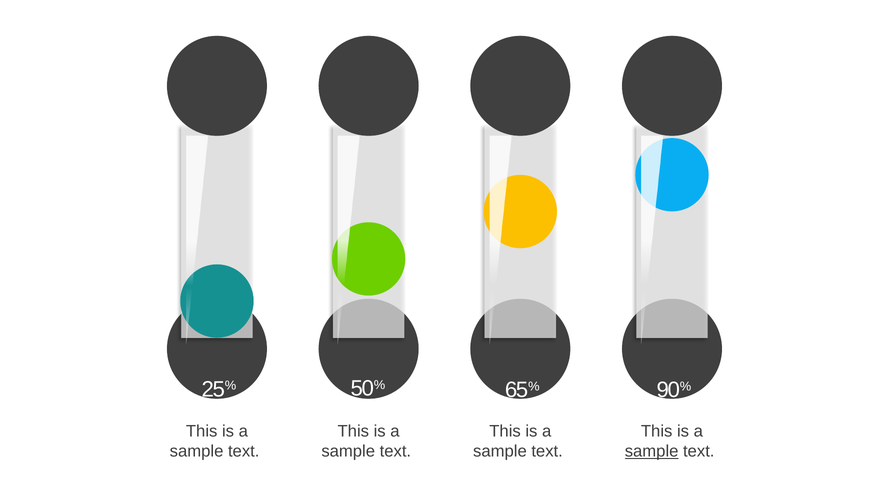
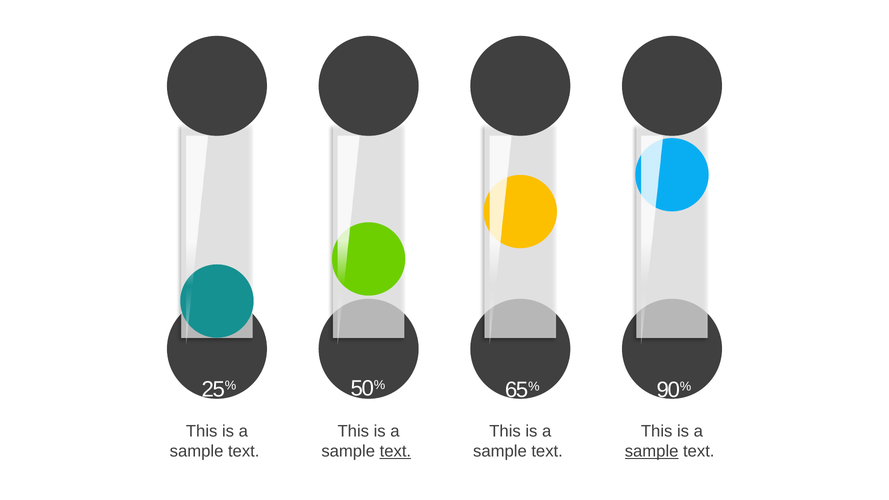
text at (395, 452) underline: none -> present
